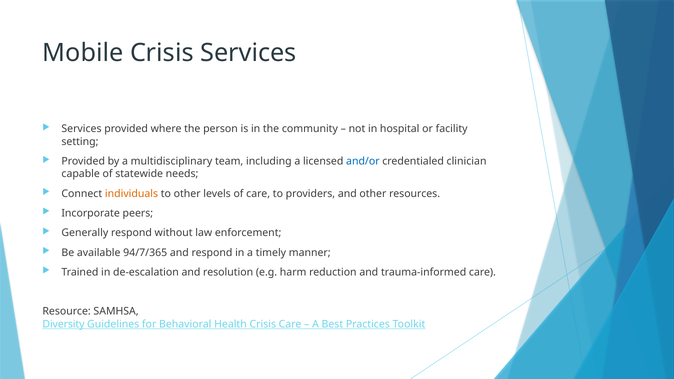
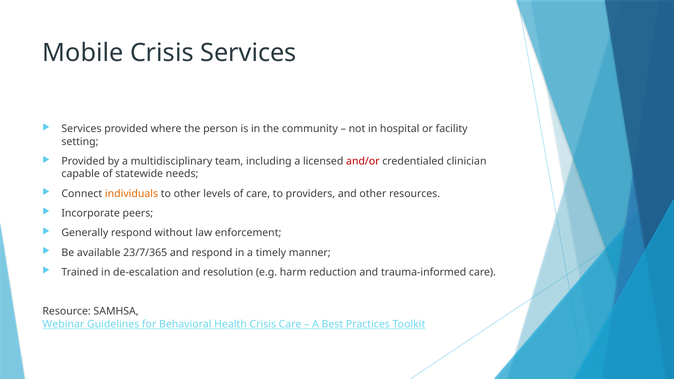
and/or colour: blue -> red
94/7/365: 94/7/365 -> 23/7/365
Diversity: Diversity -> Webinar
